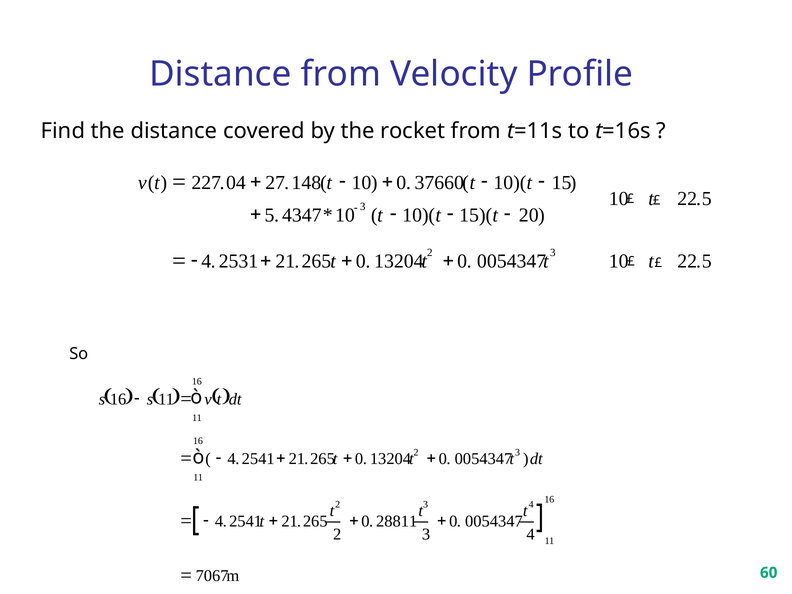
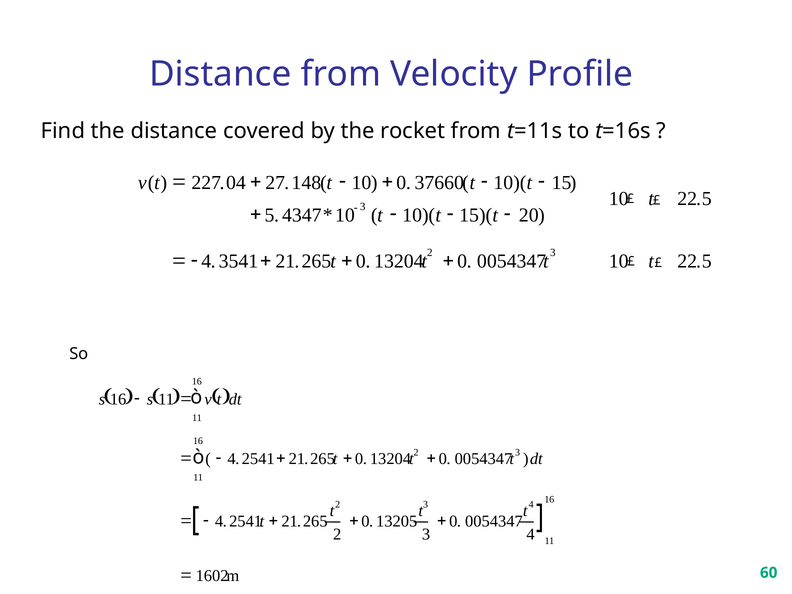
2531: 2531 -> 3541
28811: 28811 -> 13205
7067: 7067 -> 1602
